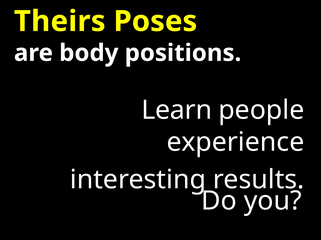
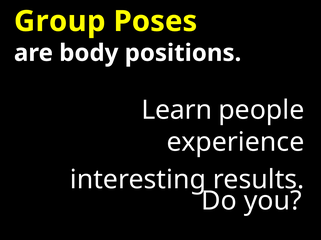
Theirs: Theirs -> Group
